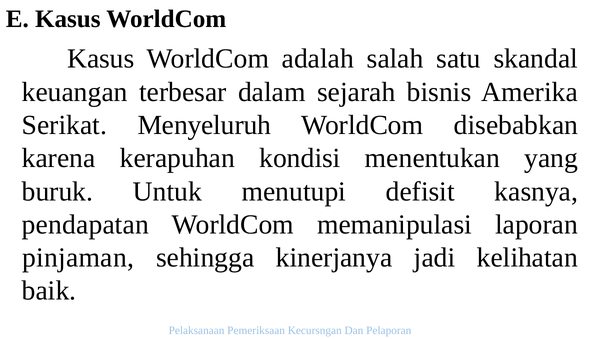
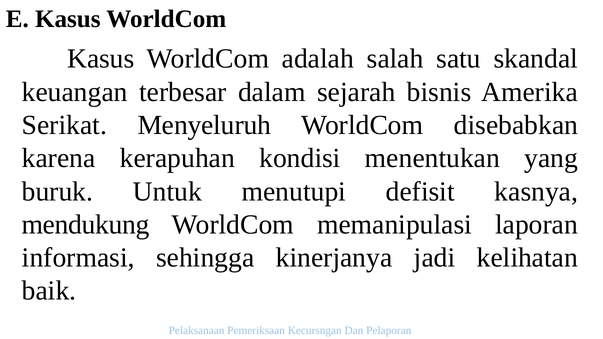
pendapatan: pendapatan -> mendukung
pinjaman: pinjaman -> informasi
